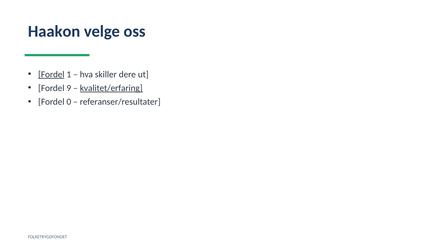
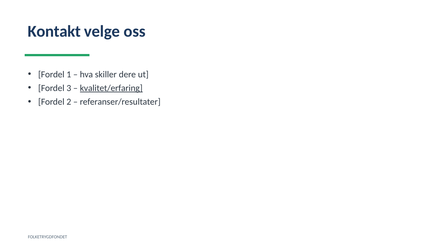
Haakon: Haakon -> Kontakt
Fordel at (51, 74) underline: present -> none
9: 9 -> 3
0: 0 -> 2
